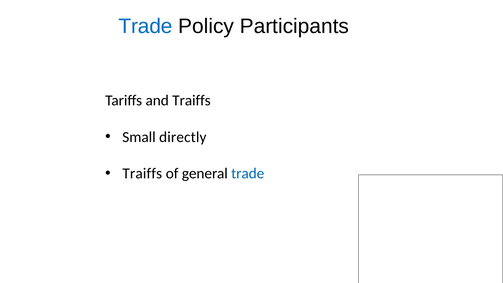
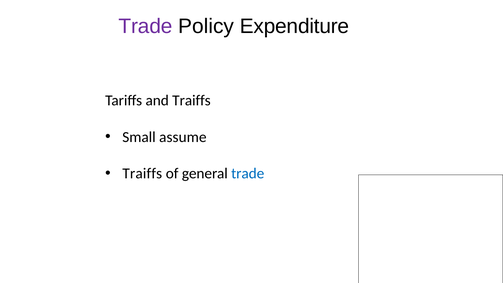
Trade at (146, 26) colour: blue -> purple
Participants: Participants -> Expenditure
directly: directly -> assume
